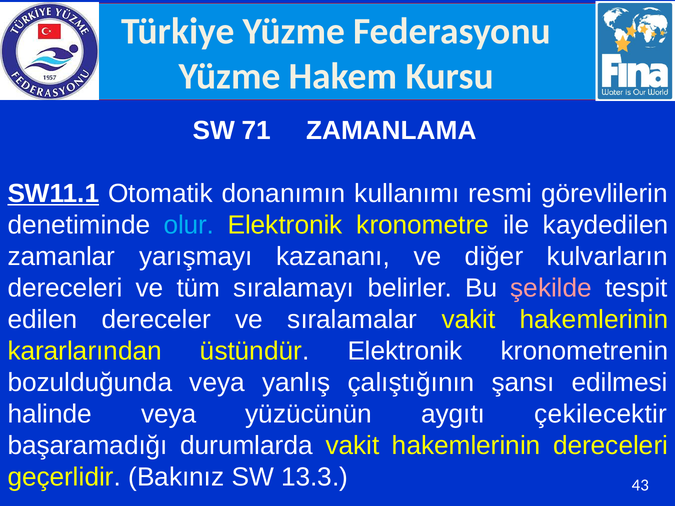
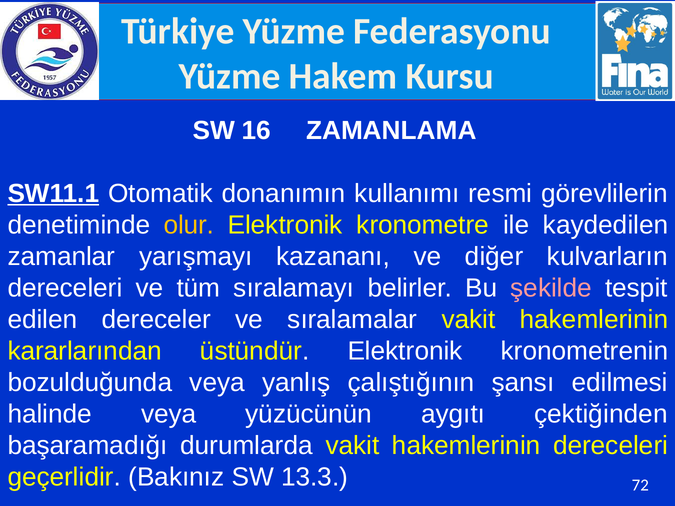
71: 71 -> 16
olur colour: light blue -> yellow
çekilecektir: çekilecektir -> çektiğinden
43: 43 -> 72
